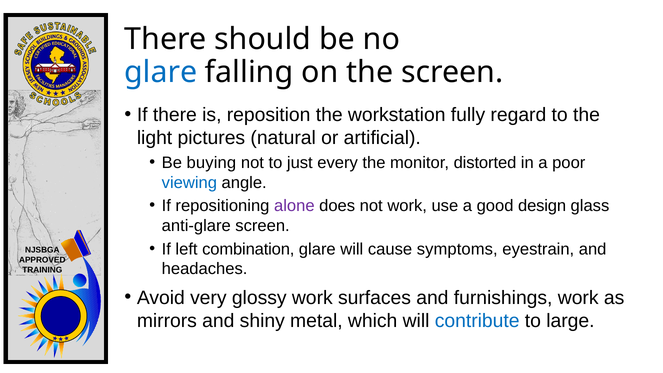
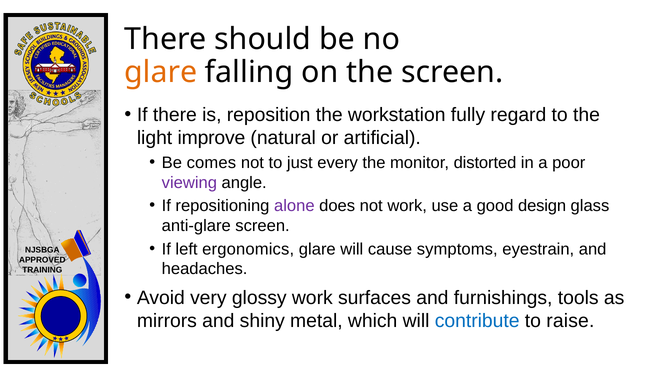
glare at (161, 72) colour: blue -> orange
pictures: pictures -> improve
buying: buying -> comes
viewing colour: blue -> purple
combination: combination -> ergonomics
furnishings work: work -> tools
large: large -> raise
